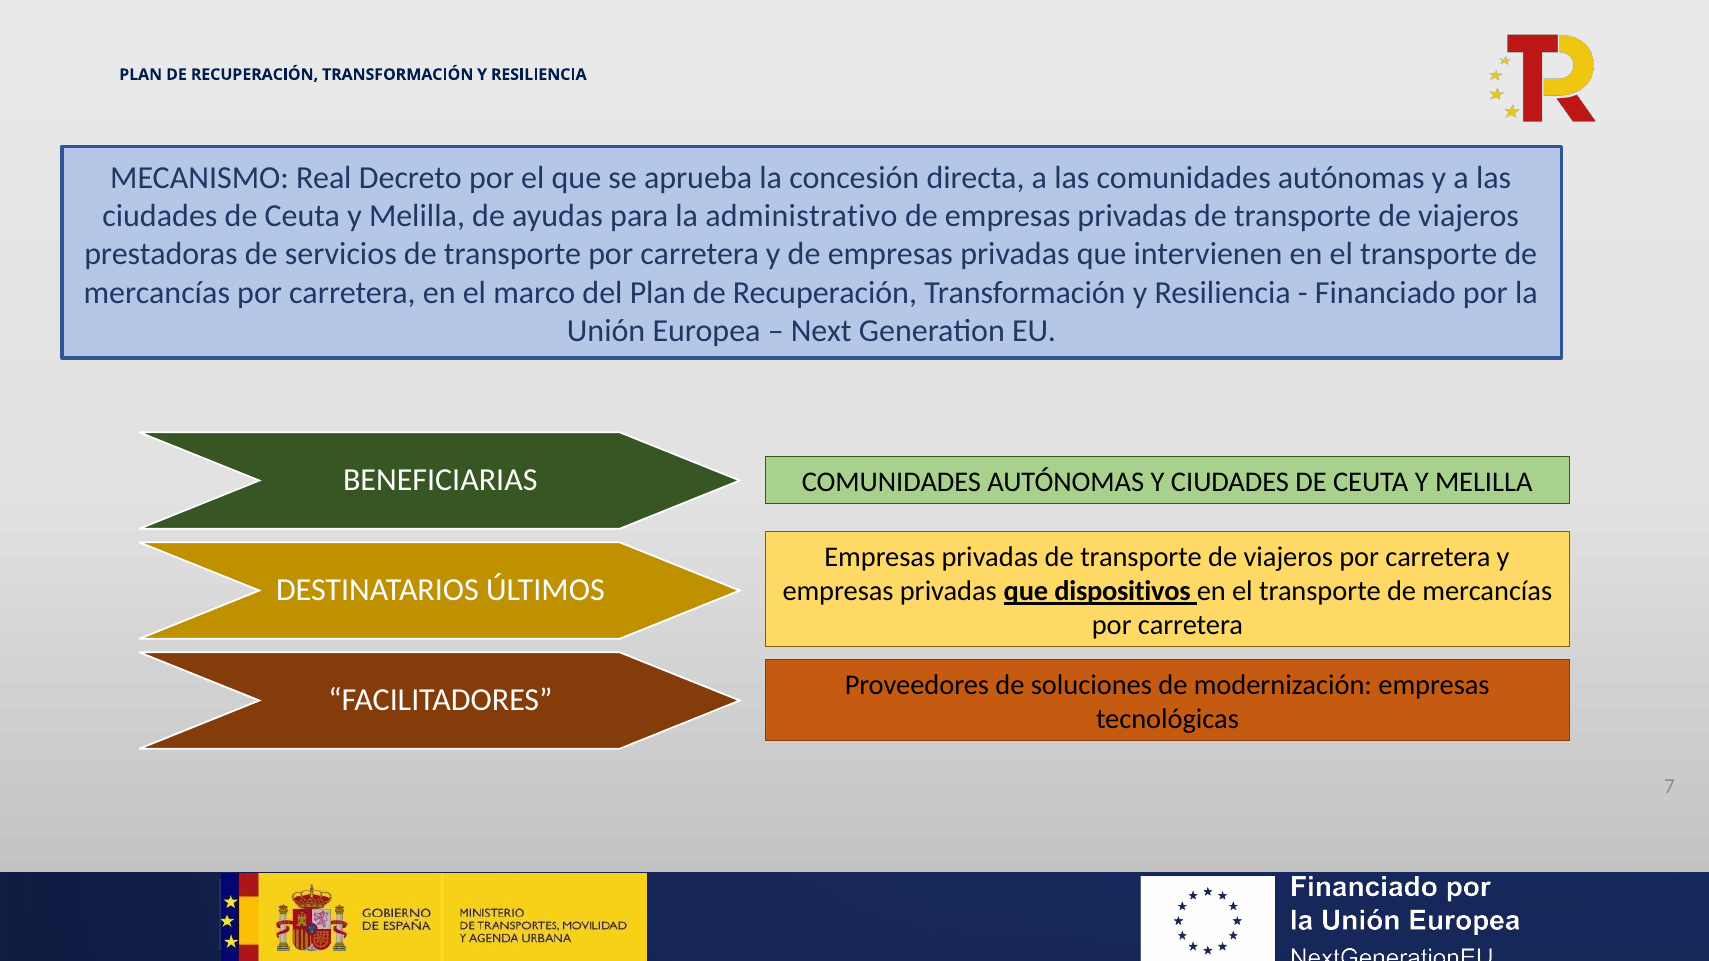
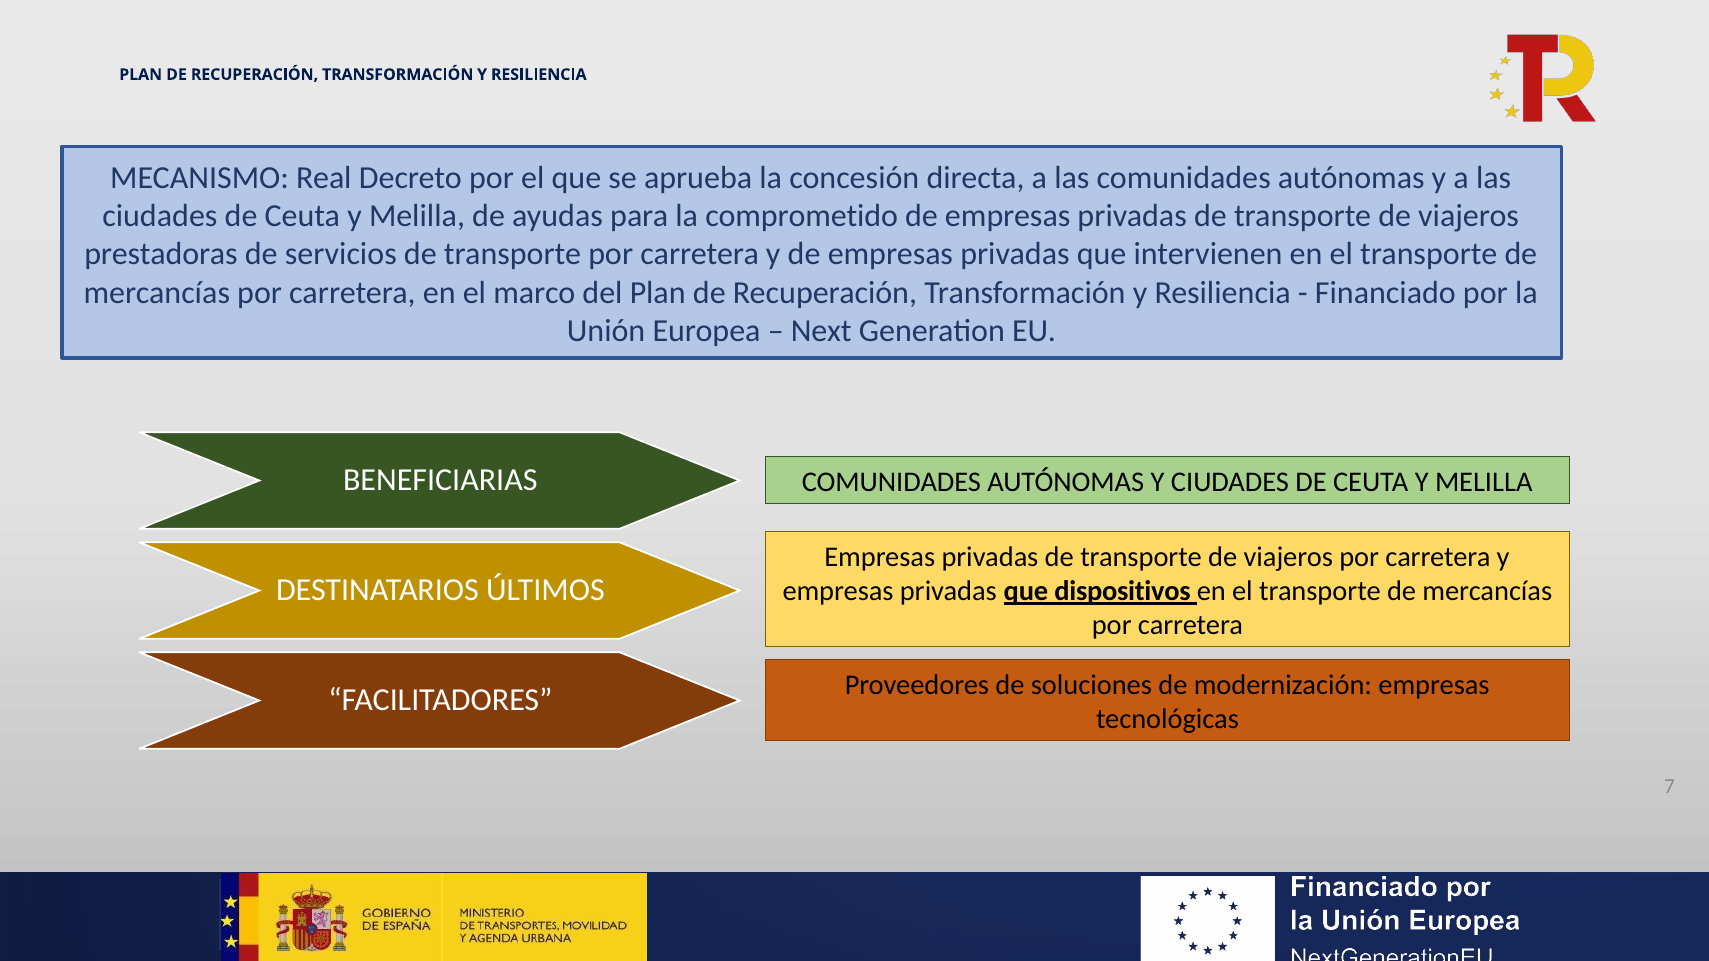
administrativo: administrativo -> comprometido
